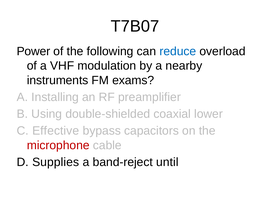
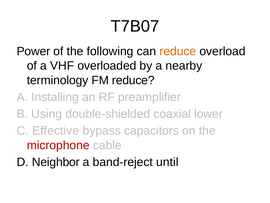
reduce at (178, 51) colour: blue -> orange
modulation: modulation -> overloaded
instruments: instruments -> terminology
FM exams: exams -> reduce
Supplies: Supplies -> Neighbor
